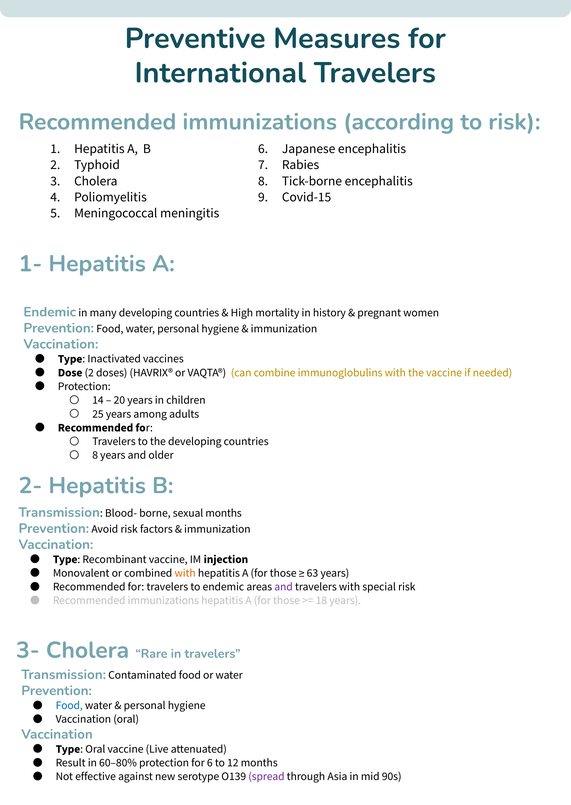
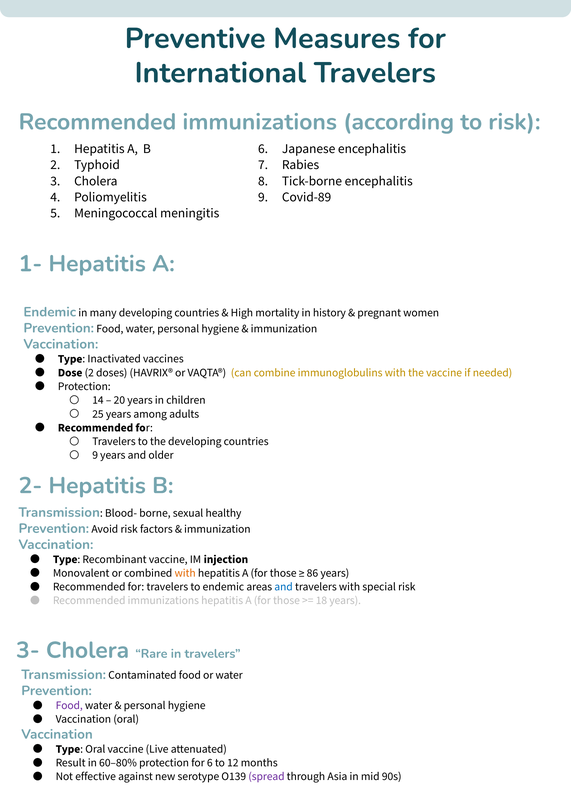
Covid-15: Covid-15 -> Covid-89
8 at (95, 455): 8 -> 9
sexual months: months -> healthy
63: 63 -> 86
and at (284, 587) colour: purple -> blue
Food at (69, 705) colour: blue -> purple
